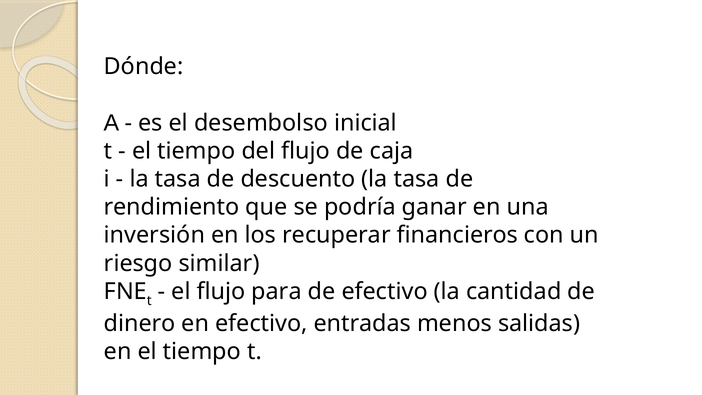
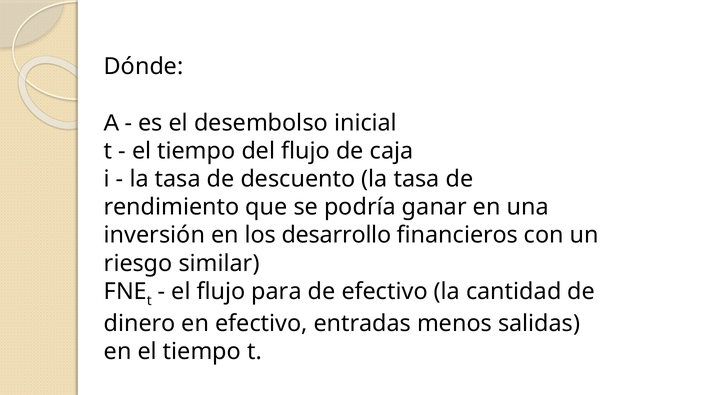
recuperar: recuperar -> desarrollo
